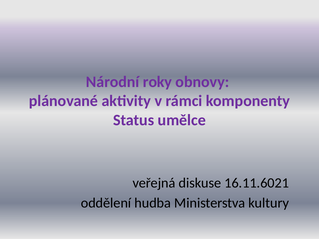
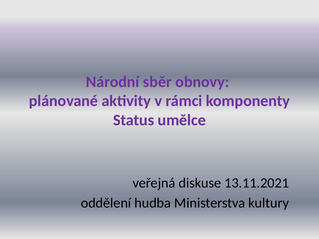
roky: roky -> sběr
16.11.6021: 16.11.6021 -> 13.11.2021
